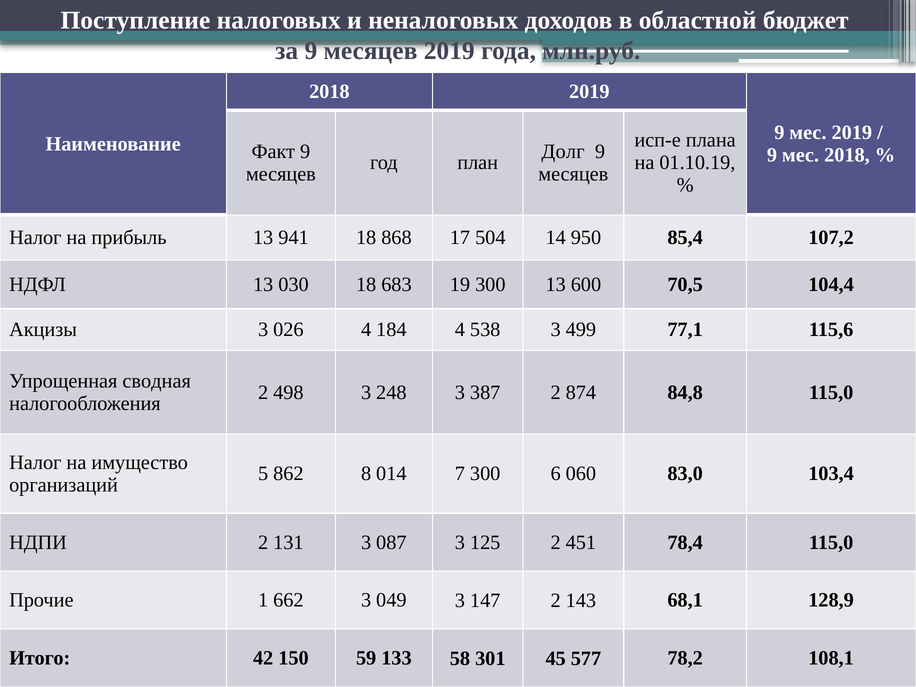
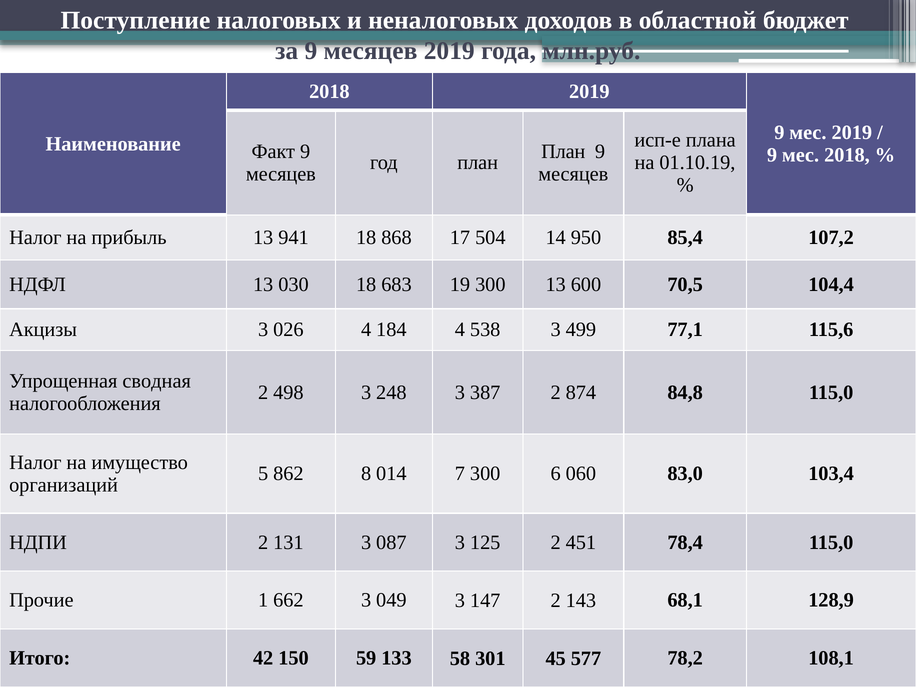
Долг at (563, 151): Долг -> План
